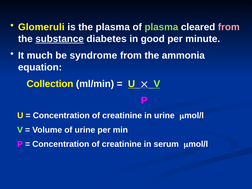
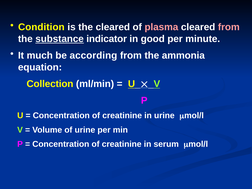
Glomeruli: Glomeruli -> Condition
the plasma: plasma -> cleared
plasma at (161, 27) colour: light green -> pink
diabetes: diabetes -> indicator
syndrome: syndrome -> according
